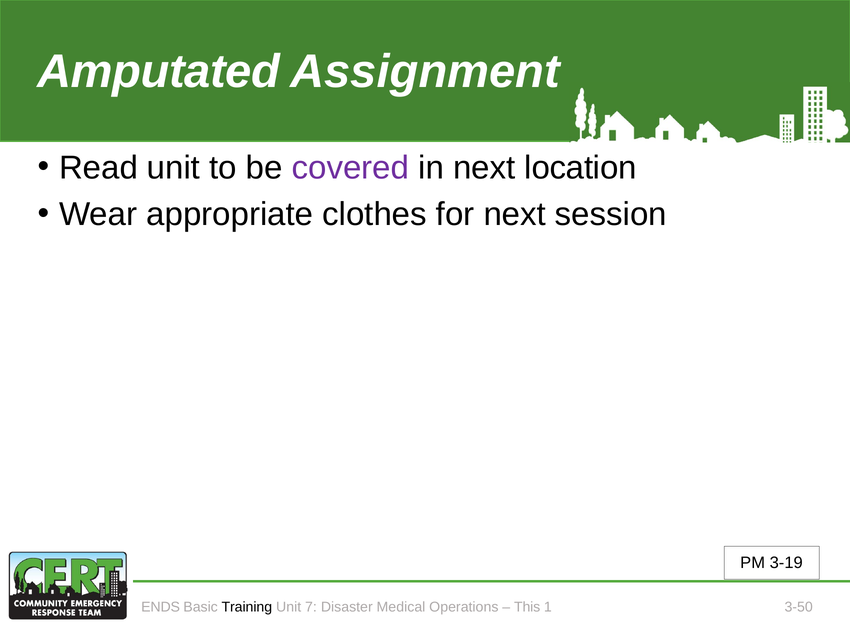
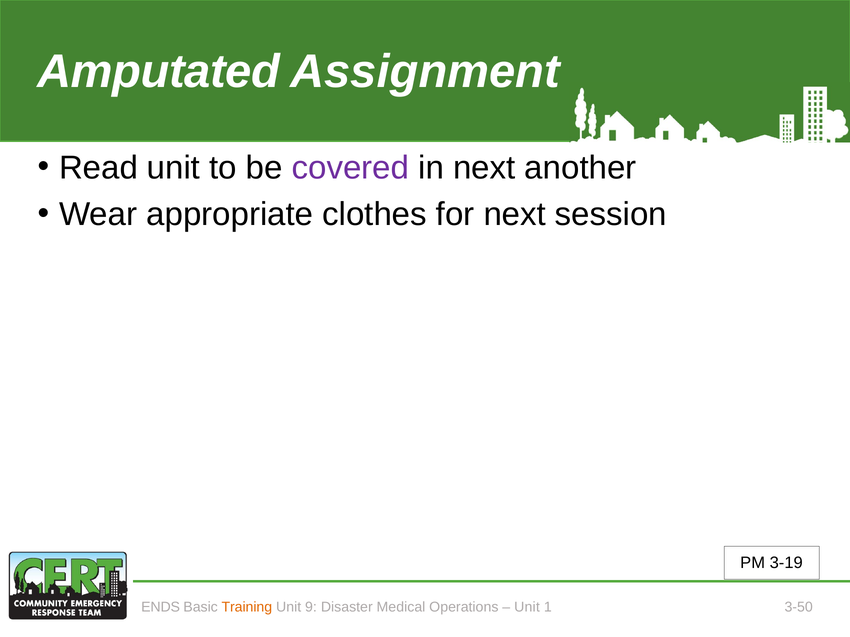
location: location -> another
Training colour: black -> orange
7: 7 -> 9
This at (527, 608): This -> Unit
